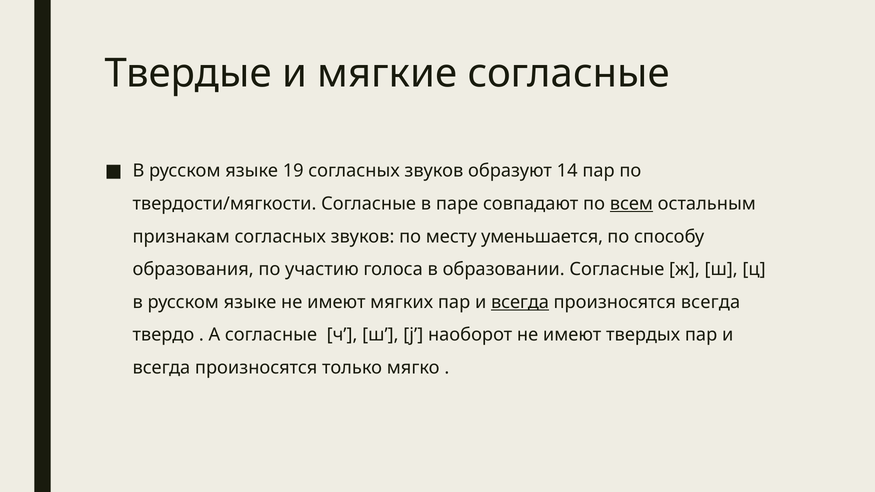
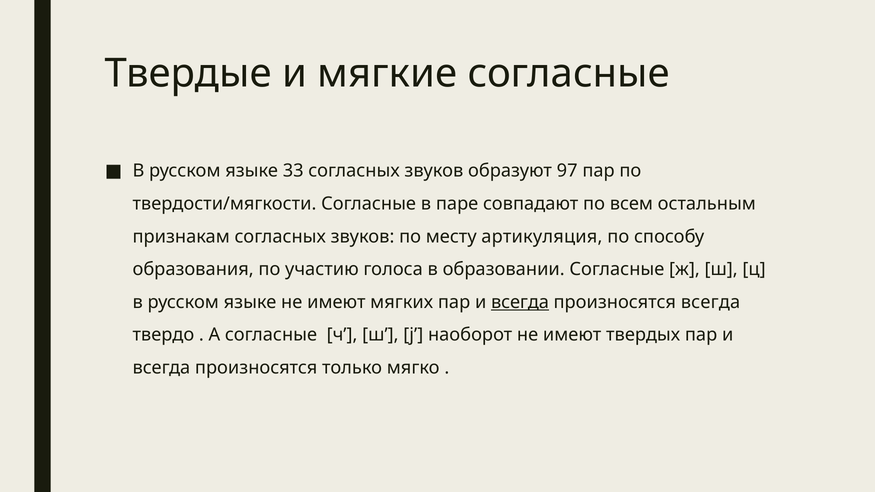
19: 19 -> 33
14: 14 -> 97
всем underline: present -> none
уменьшается: уменьшается -> артикуляция
